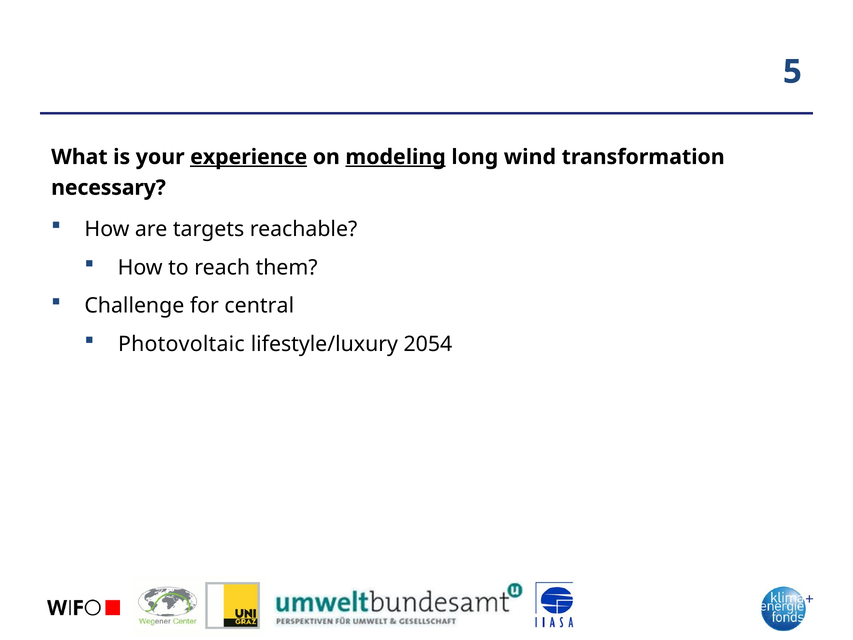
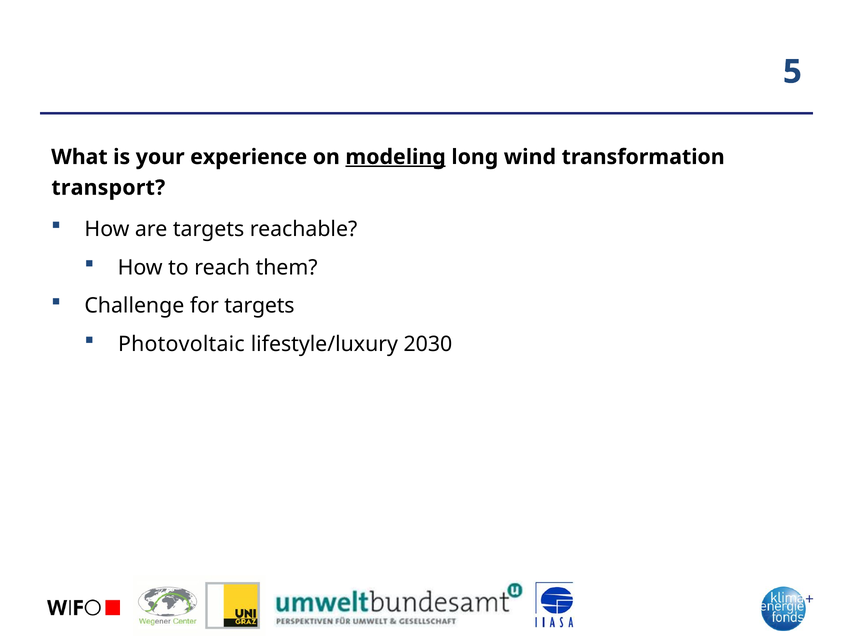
experience underline: present -> none
necessary: necessary -> transport
for central: central -> targets
2054: 2054 -> 2030
